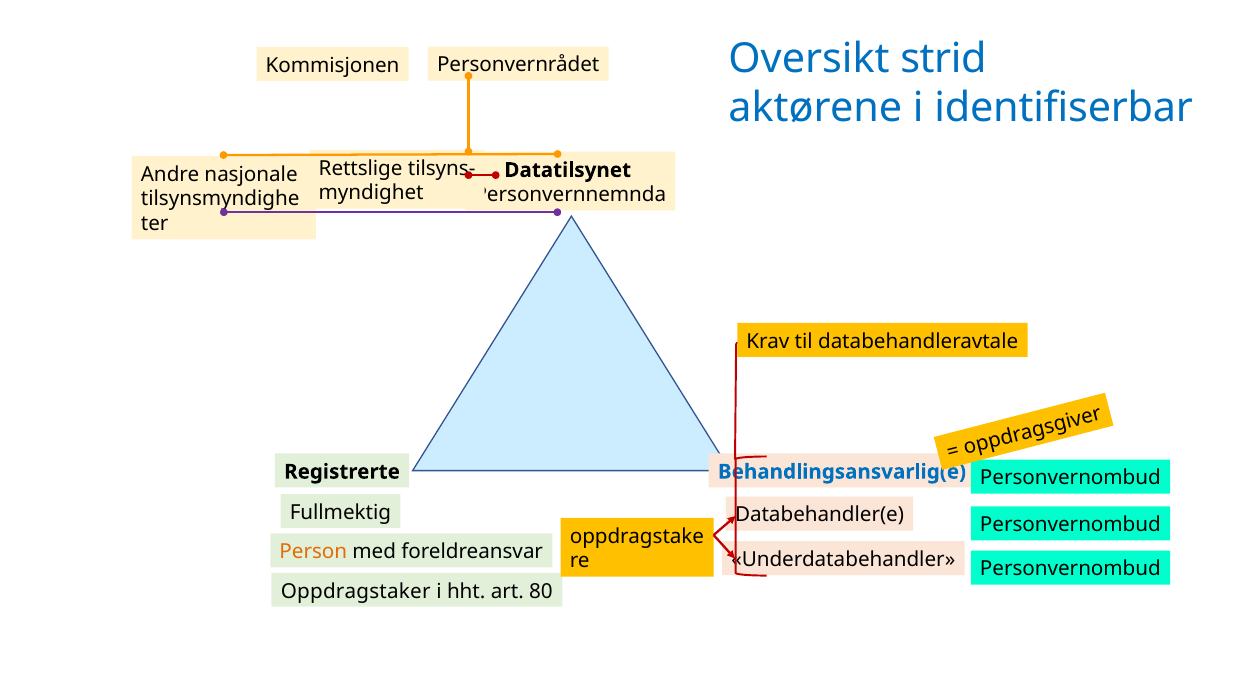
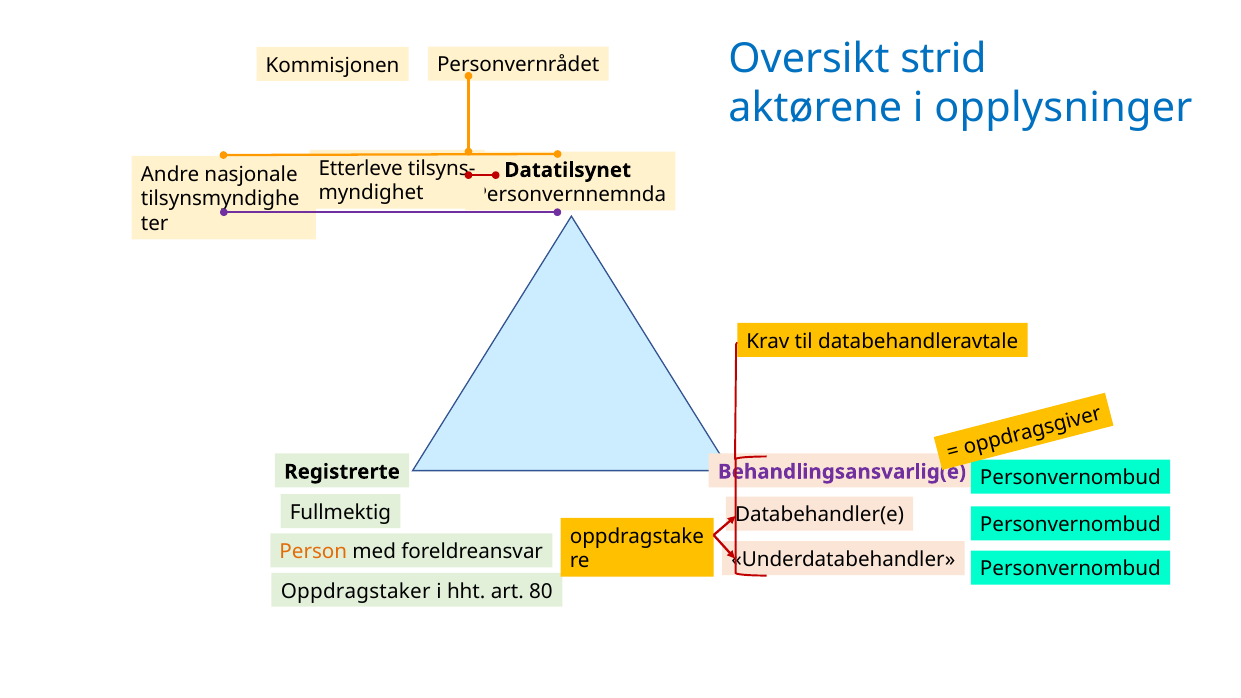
identifiserbar: identifiserbar -> opplysninger
Rettslige: Rettslige -> Etterleve
Behandlingsansvarlig(e colour: blue -> purple
